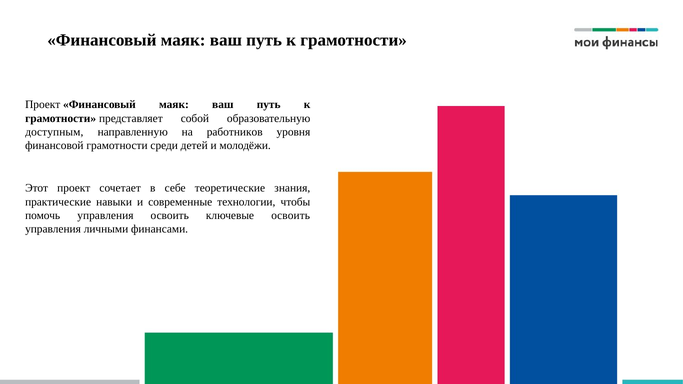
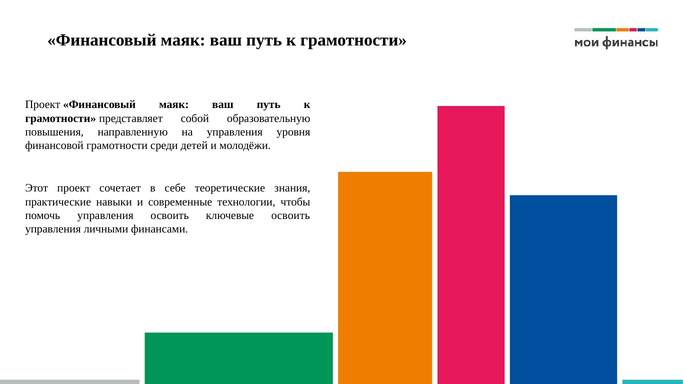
доступным: доступным -> повышения
на работников: работников -> управления
